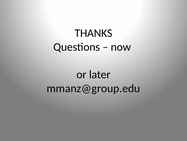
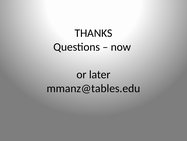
mmanz@group.edu: mmanz@group.edu -> mmanz@tables.edu
